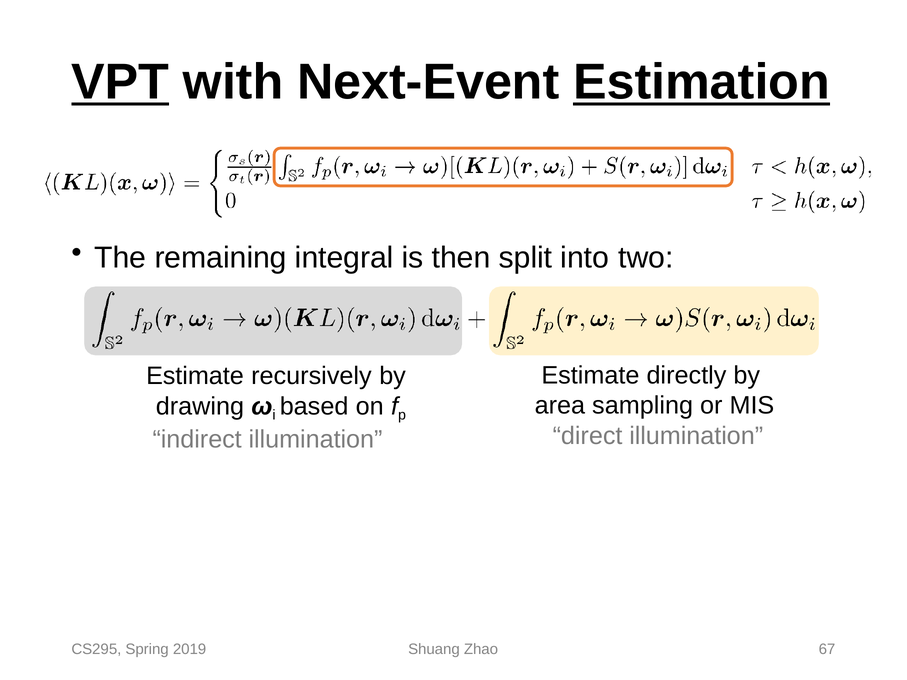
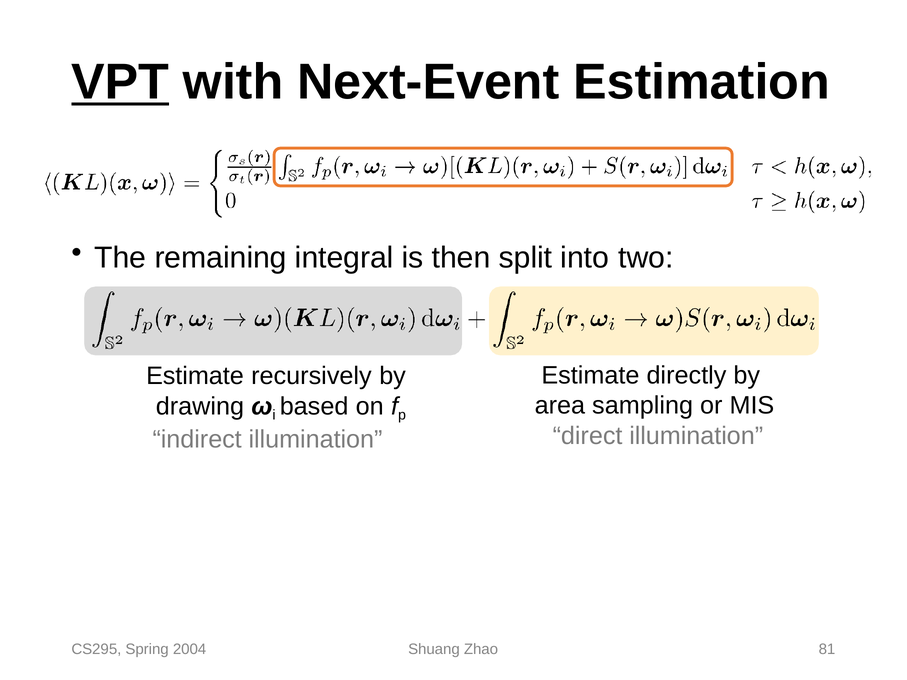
Estimation underline: present -> none
2019: 2019 -> 2004
67: 67 -> 81
